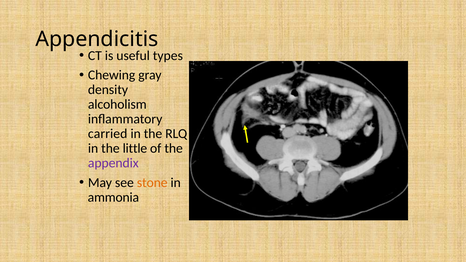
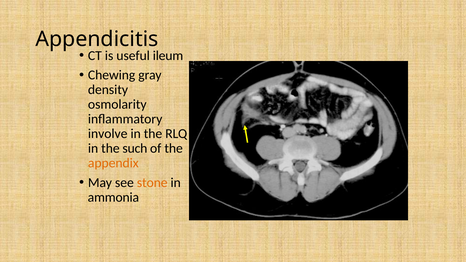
types: types -> ileum
alcoholism: alcoholism -> osmolarity
carried: carried -> involve
little: little -> such
appendix colour: purple -> orange
